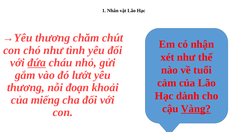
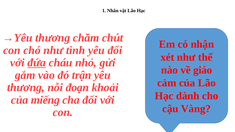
tuổi: tuổi -> giáo
lướt: lướt -> trận
Vàng underline: present -> none
